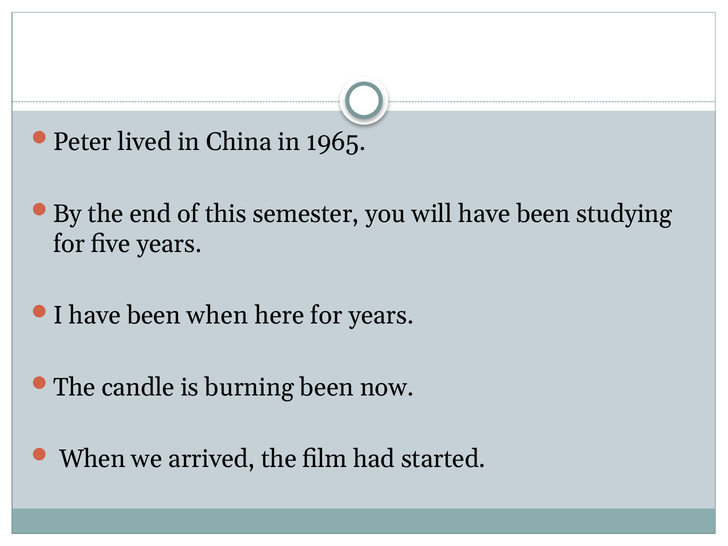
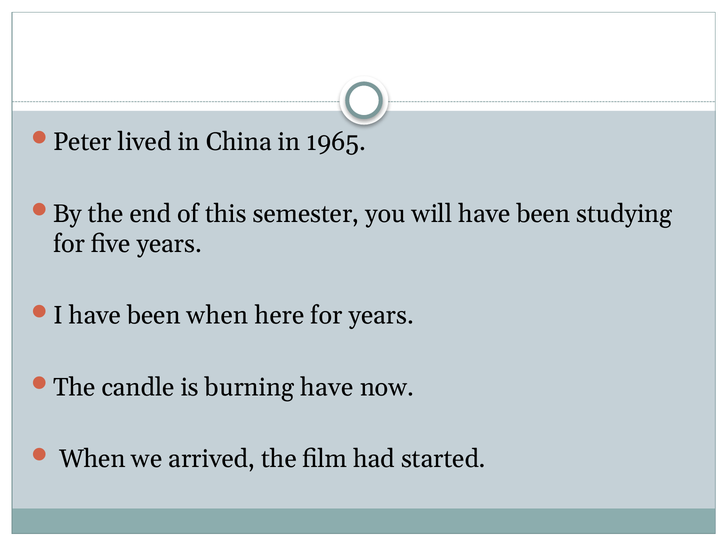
burning been: been -> have
